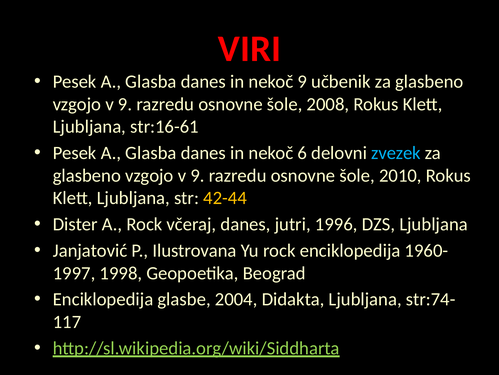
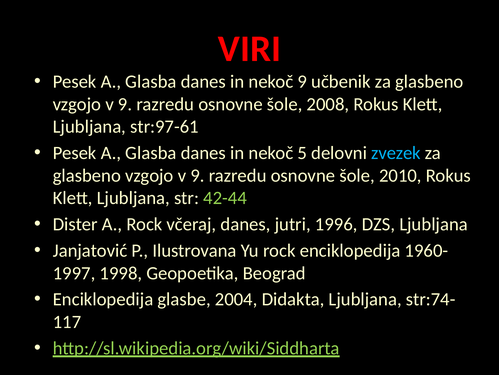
str:16-61: str:16-61 -> str:97-61
6: 6 -> 5
42-44 colour: yellow -> light green
